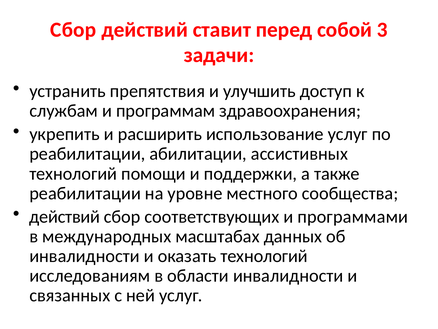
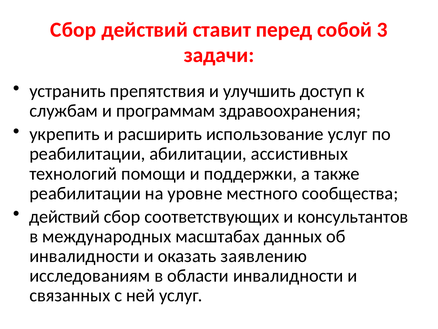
программами: программами -> консультантов
оказать технологий: технологий -> заявлению
